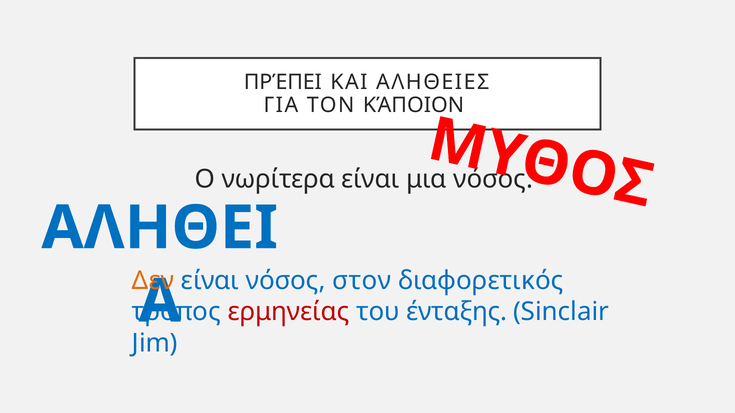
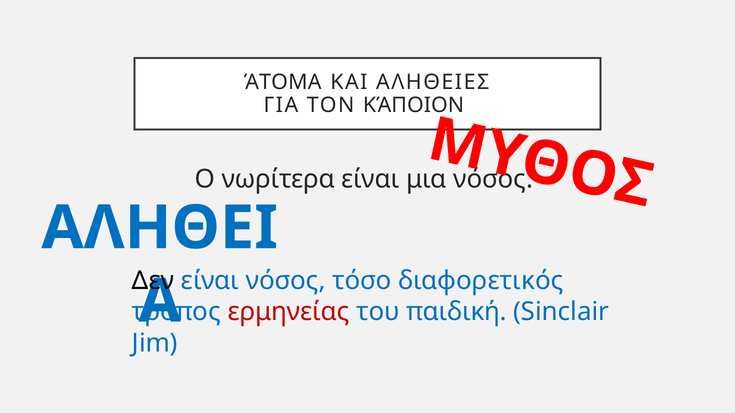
ΠΡΈΠΕΙ: ΠΡΈΠΕΙ -> ΆΤΟΜΑ
Δεν colour: orange -> black
στον: στον -> τόσο
ένταξης: ένταξης -> παιδική
